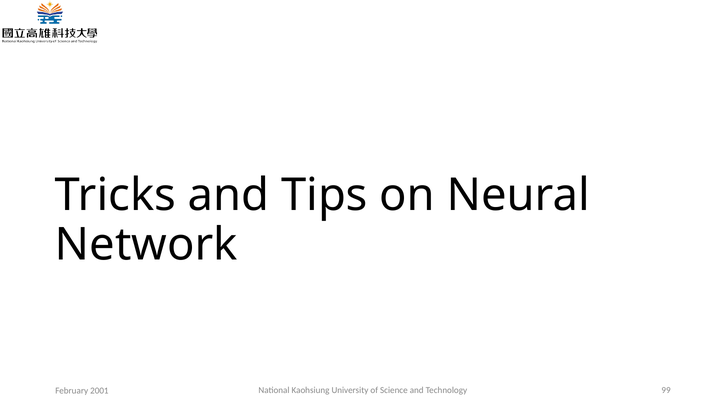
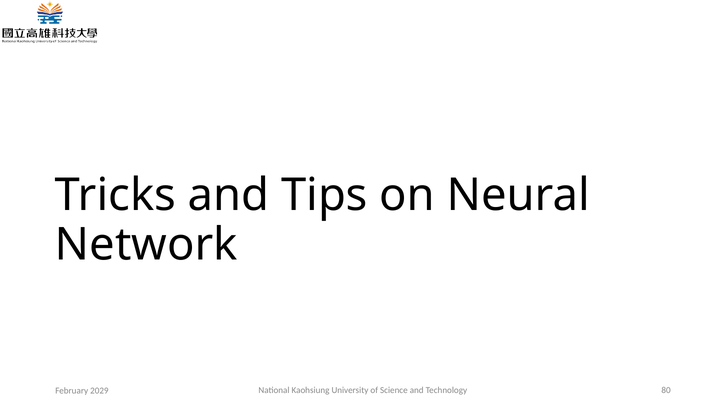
99: 99 -> 80
2001: 2001 -> 2029
